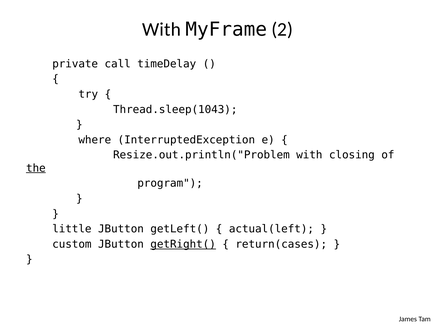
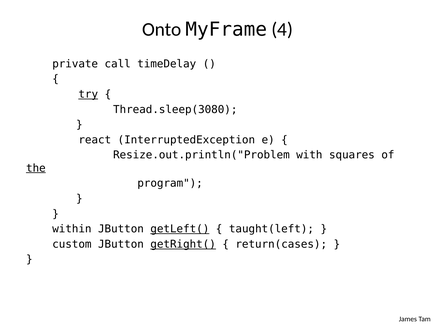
With at (161, 30): With -> Onto
2: 2 -> 4
try underline: none -> present
Thread.sleep(1043: Thread.sleep(1043 -> Thread.sleep(3080
where: where -> react
closing: closing -> squares
little: little -> within
getLeft( underline: none -> present
actual(left: actual(left -> taught(left
